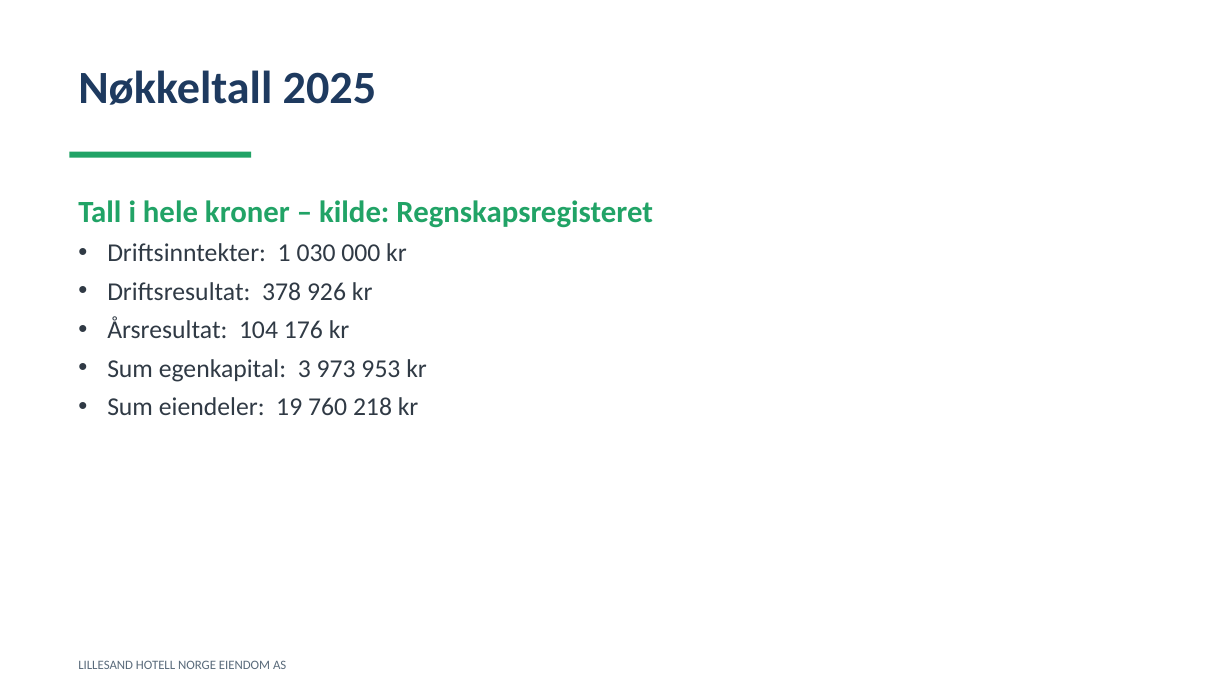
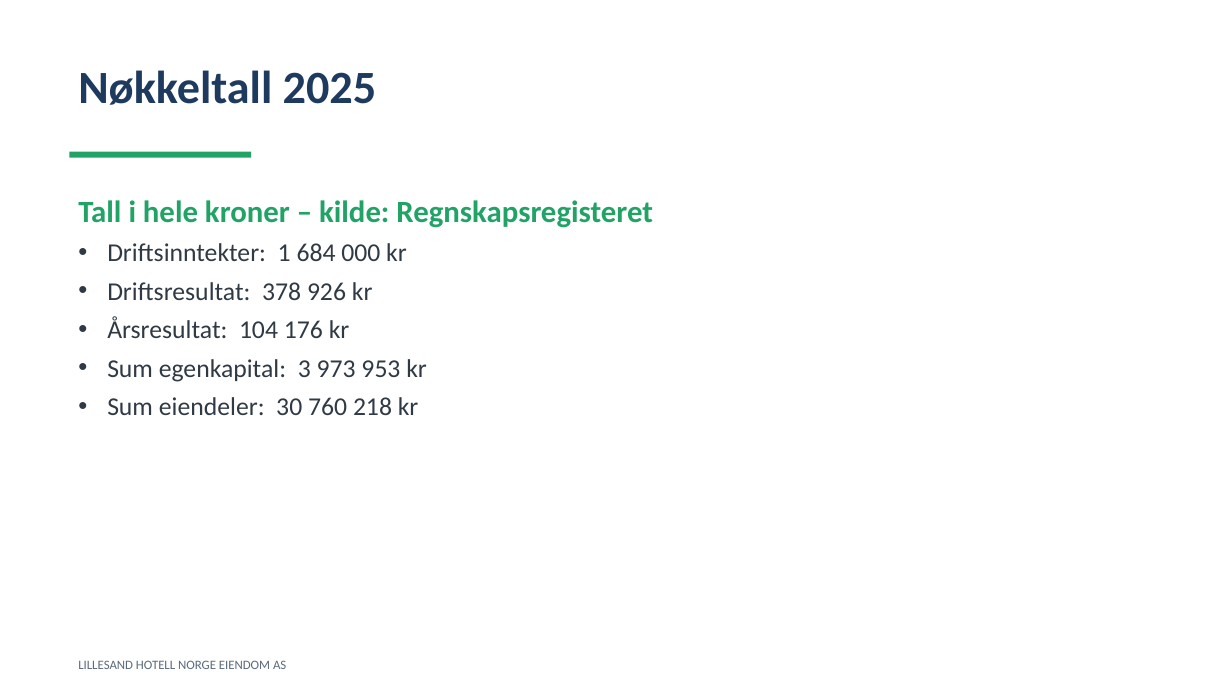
030: 030 -> 684
19: 19 -> 30
